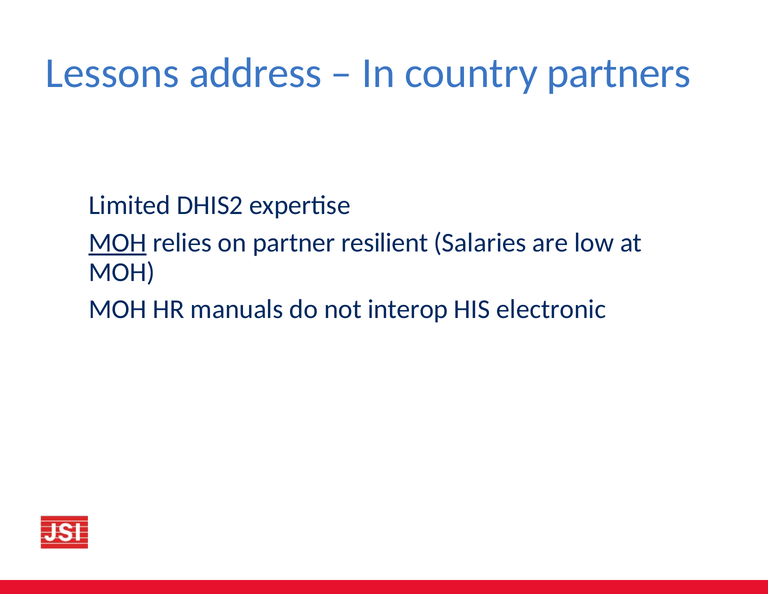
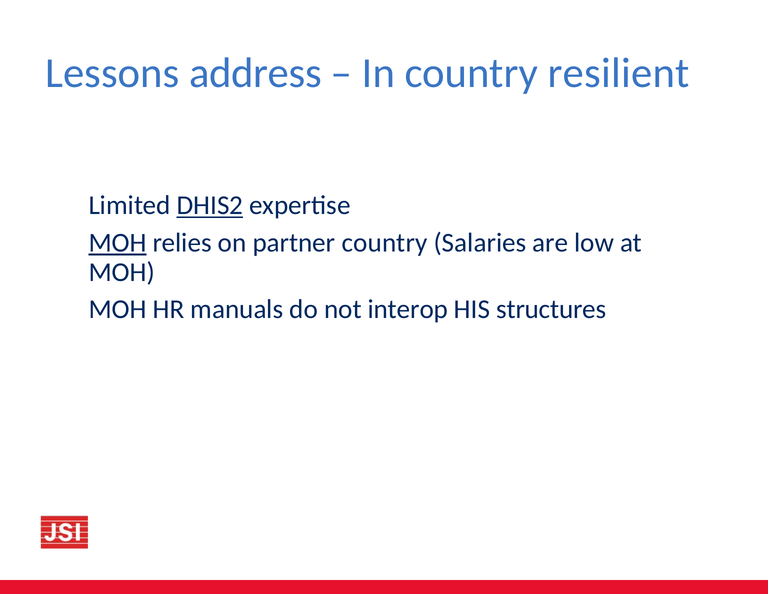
partners: partners -> resilient
DHIS2 underline: none -> present
partner resilient: resilient -> country
electronic: electronic -> structures
